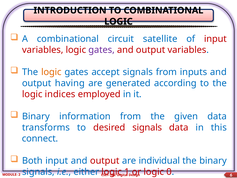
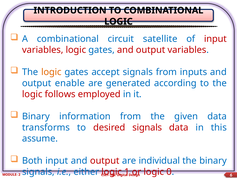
gates at (102, 50) colour: purple -> blue
having: having -> enable
indices: indices -> follows
connect: connect -> assume
